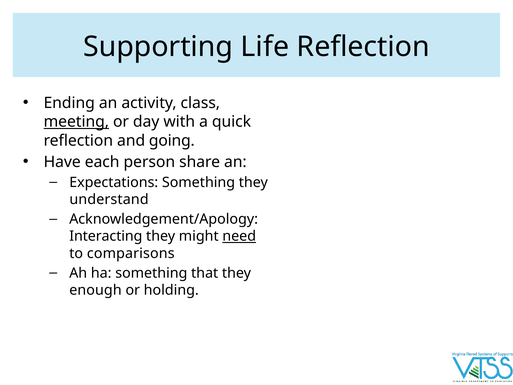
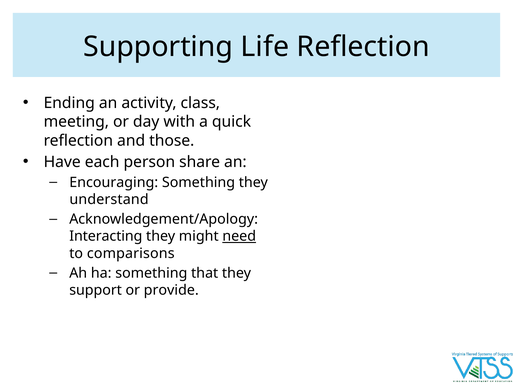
meeting underline: present -> none
going: going -> those
Expectations: Expectations -> Encouraging
enough: enough -> support
holding: holding -> provide
